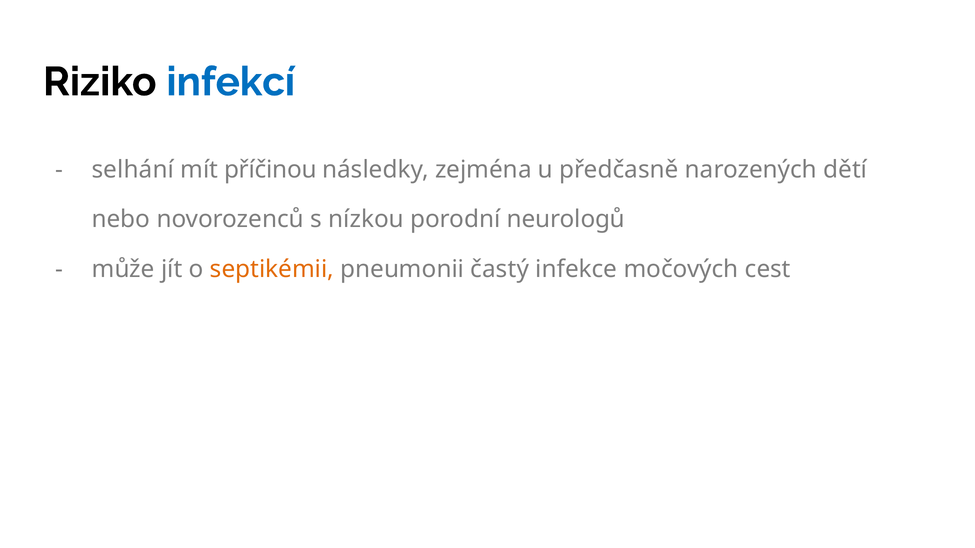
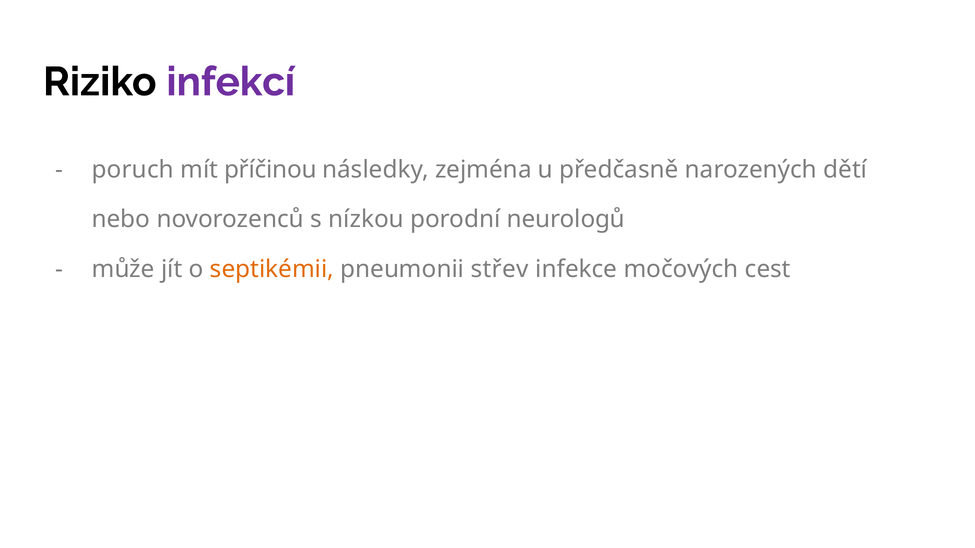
infekcí colour: blue -> purple
selhání: selhání -> poruch
častý: častý -> střev
